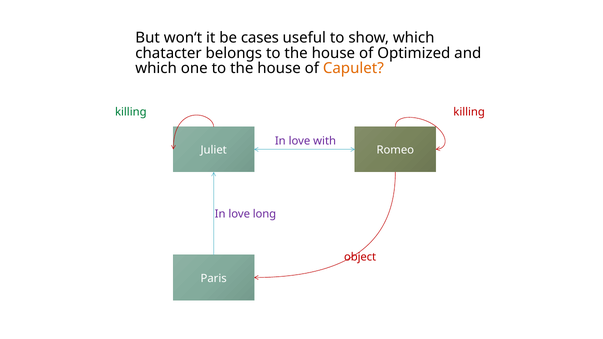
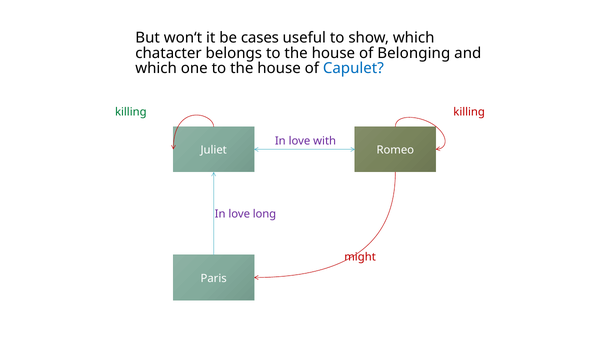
Optimized: Optimized -> Belonging
Capulet colour: orange -> blue
object: object -> might
